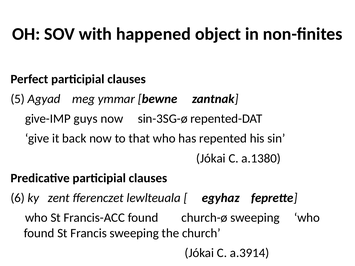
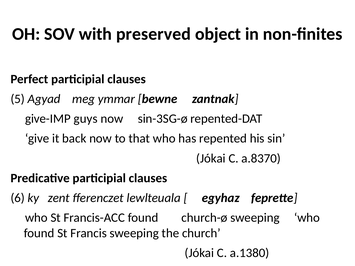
happened: happened -> preserved
a.1380: a.1380 -> a.8370
a.3914: a.3914 -> a.1380
